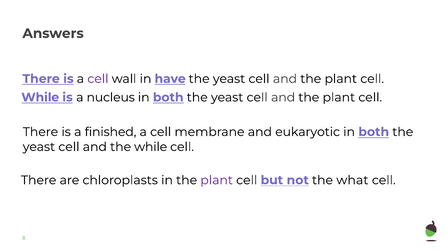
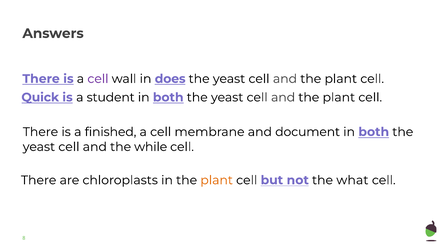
have: have -> does
While at (40, 97): While -> Quick
nucleus: nucleus -> student
eukaryotic: eukaryotic -> document
plant at (217, 180) colour: purple -> orange
